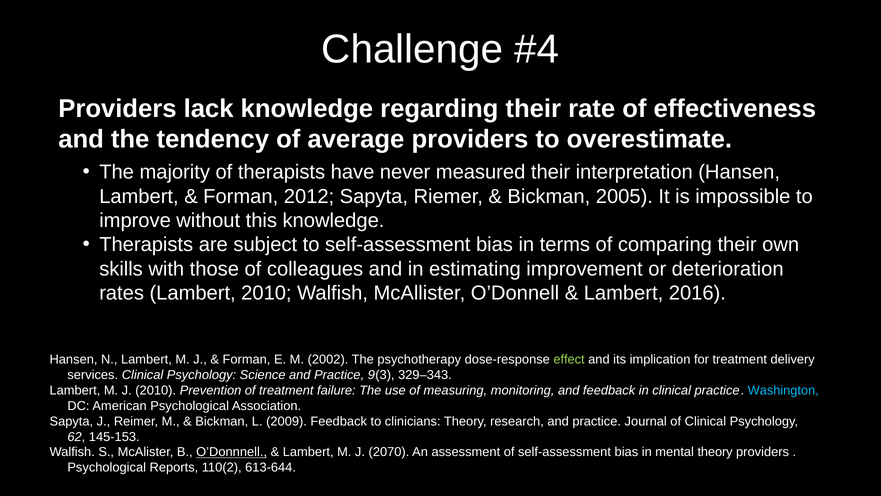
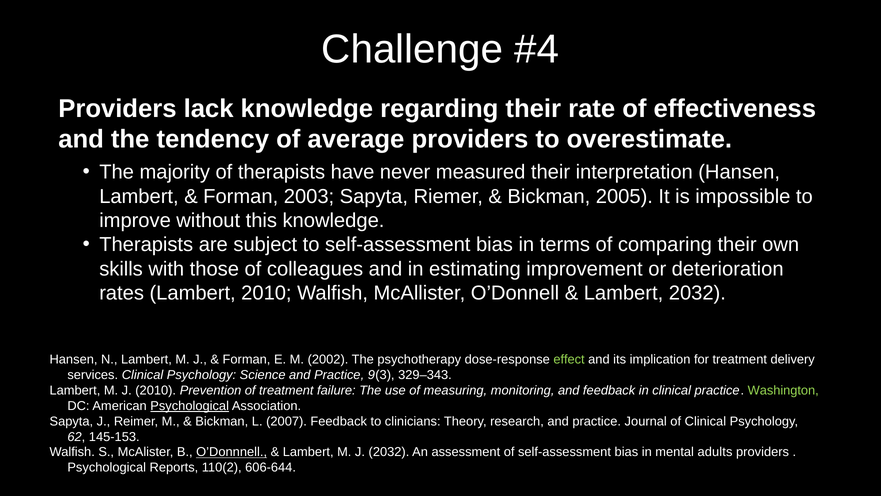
2012: 2012 -> 2003
Lambert 2016: 2016 -> 2032
Washington colour: light blue -> light green
Psychological at (190, 406) underline: none -> present
2009: 2009 -> 2007
J 2070: 2070 -> 2032
mental theory: theory -> adults
613-644: 613-644 -> 606-644
